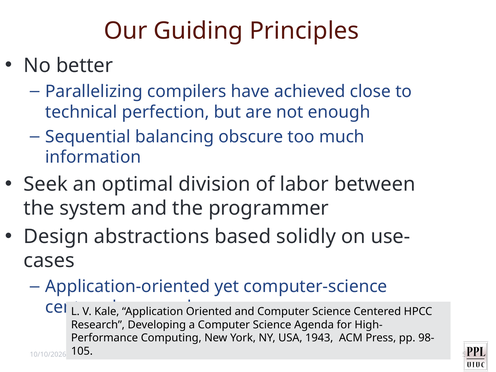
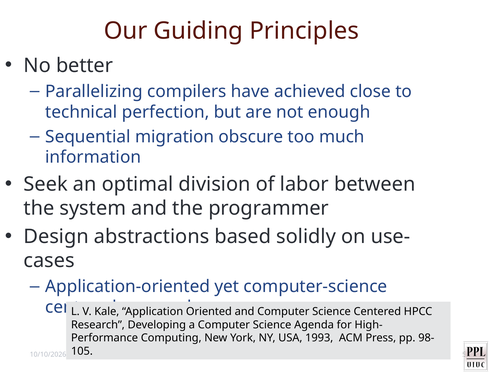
balancing: balancing -> migration
1943: 1943 -> 1993
